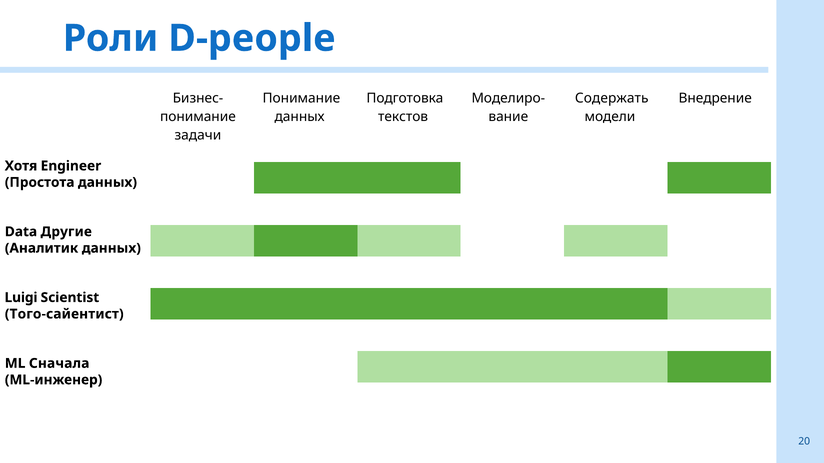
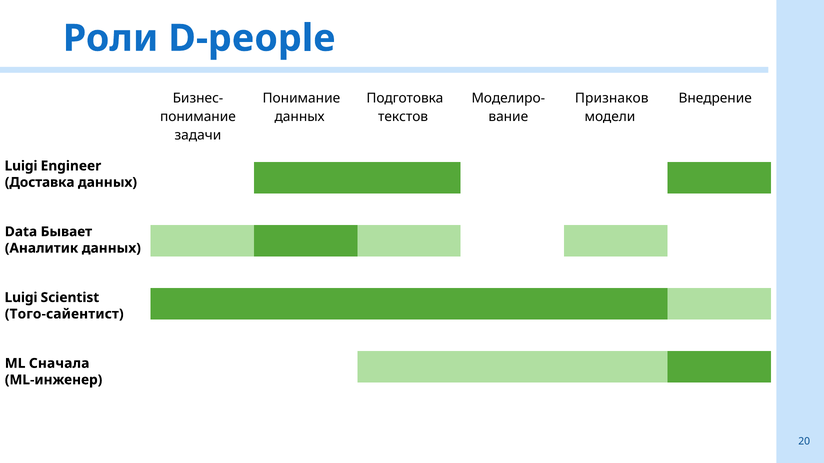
Содержать: Содержать -> Признаков
Хотя at (21, 166): Хотя -> Luigi
Простота: Простота -> Доставка
Другие: Другие -> Бывает
